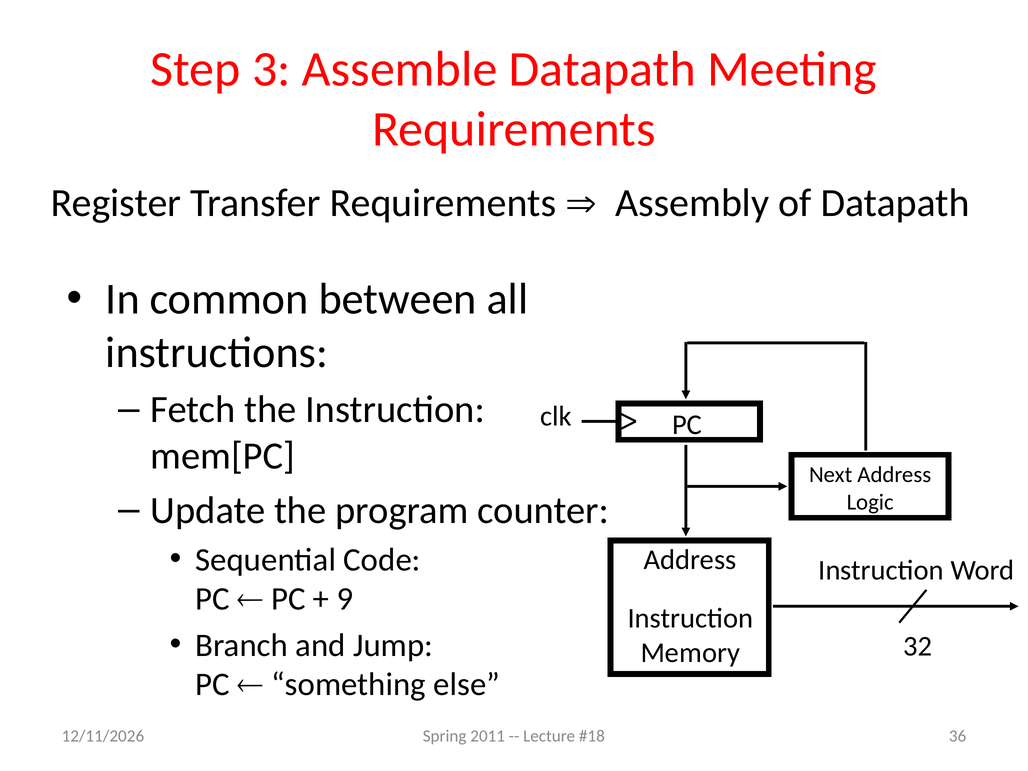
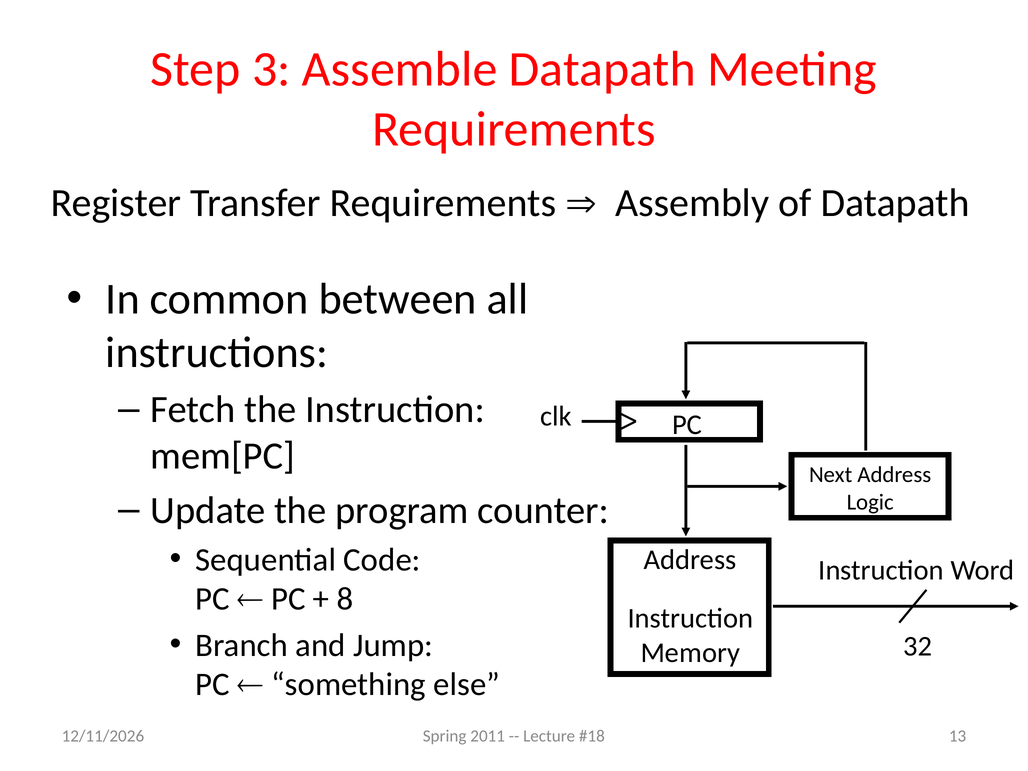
9: 9 -> 8
36: 36 -> 13
